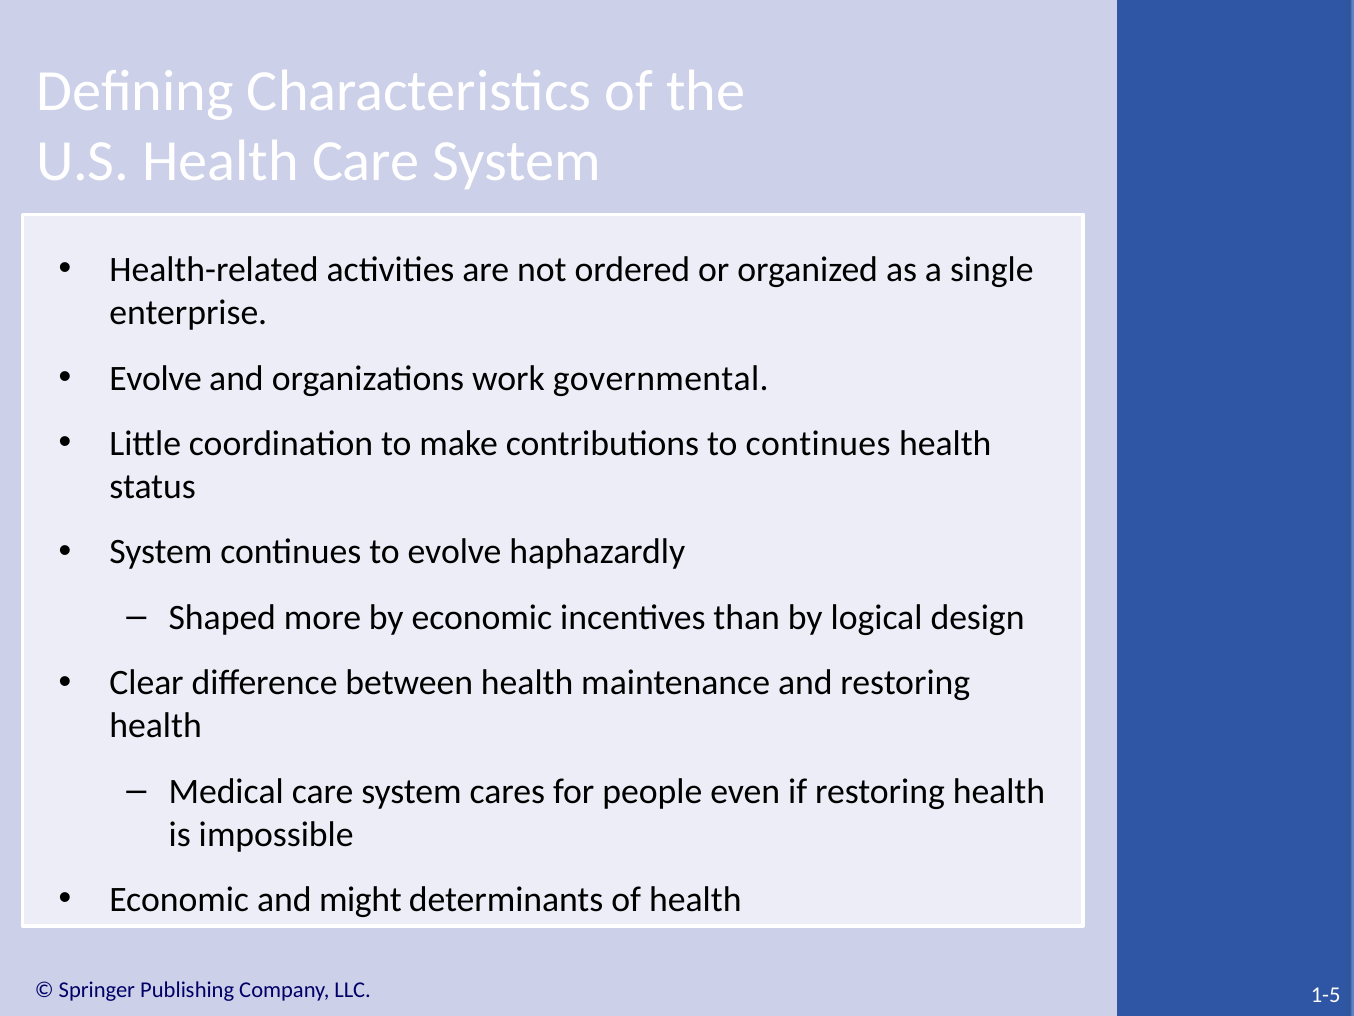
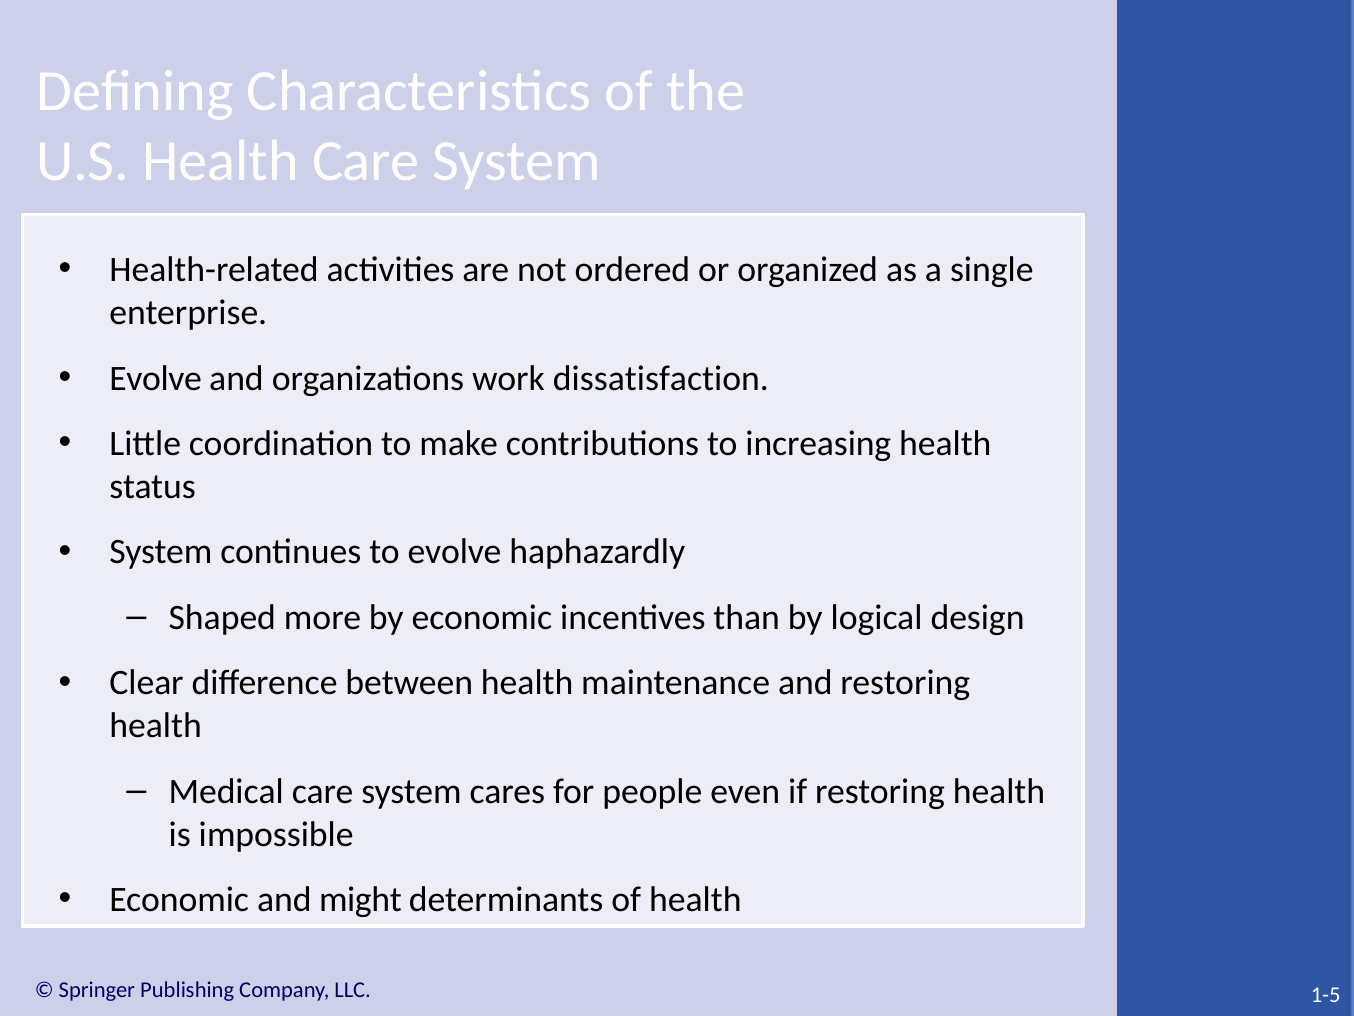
governmental: governmental -> dissatisfaction
to continues: continues -> increasing
